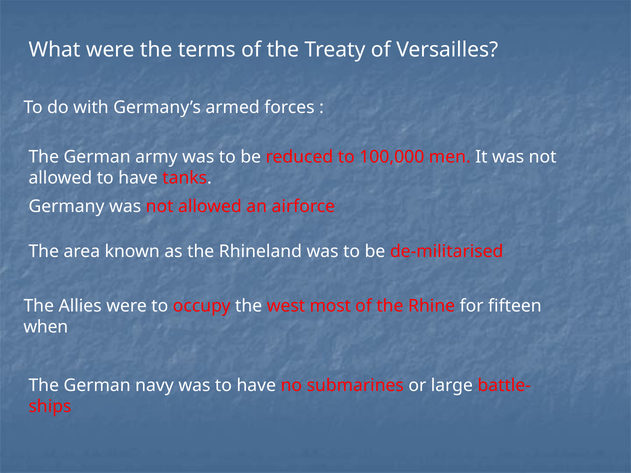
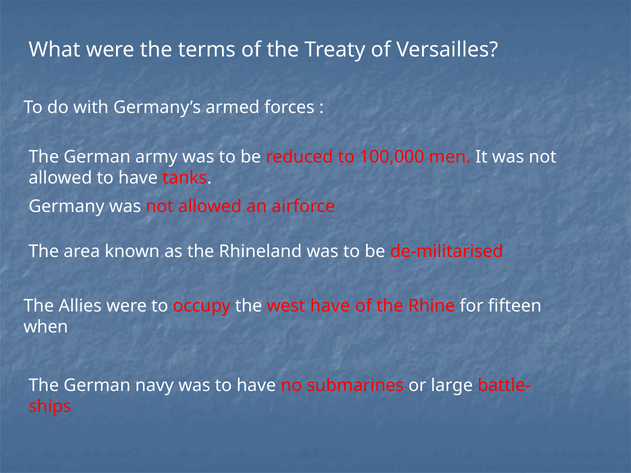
west most: most -> have
